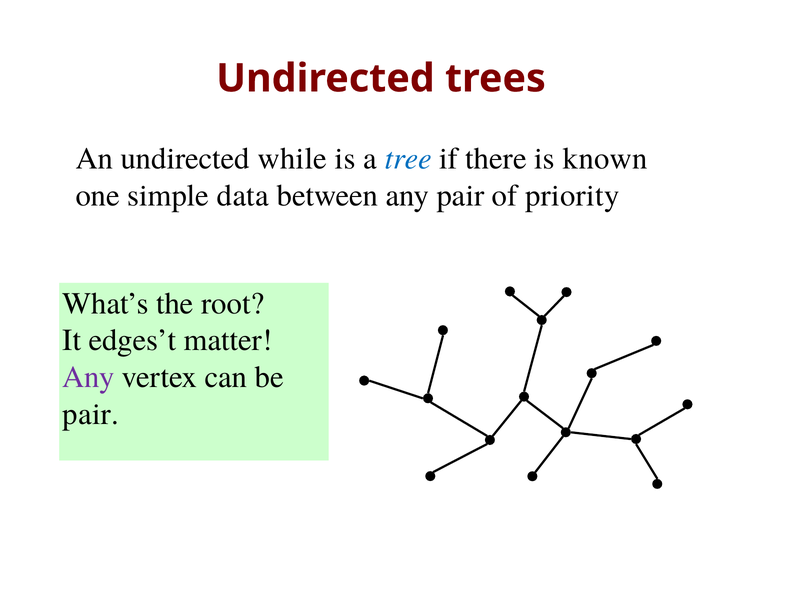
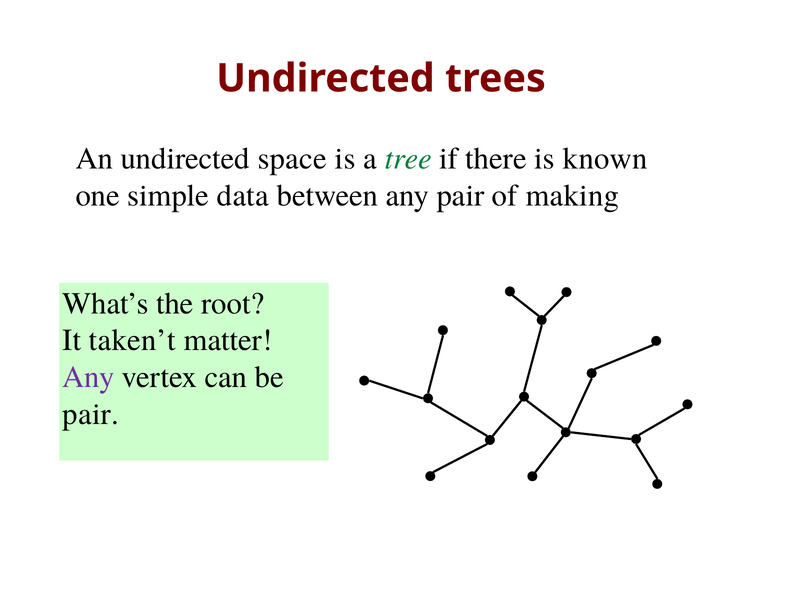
while: while -> space
tree colour: blue -> green
priority: priority -> making
edges’t: edges’t -> taken’t
